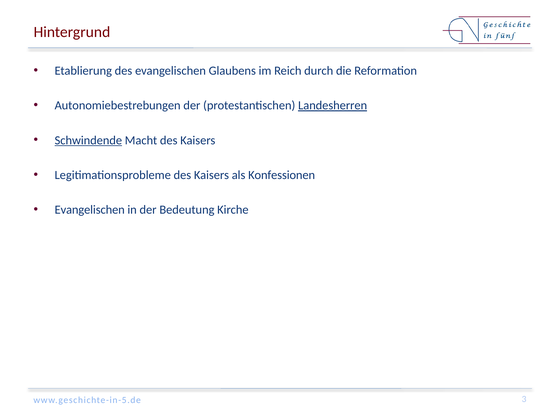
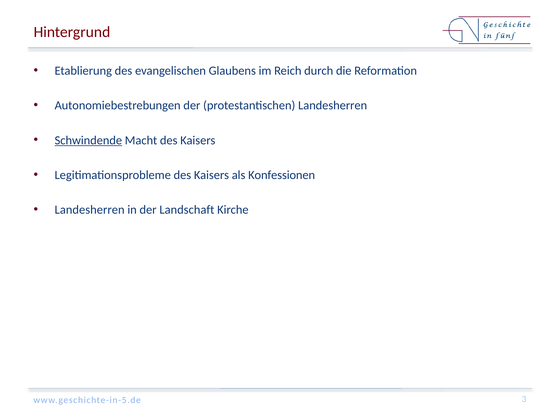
Landesherren at (333, 105) underline: present -> none
Evangelischen at (90, 210): Evangelischen -> Landesherren
Bedeutung: Bedeutung -> Landschaft
